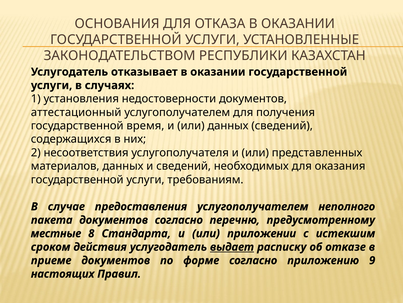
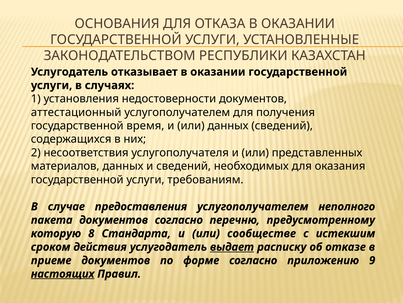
местные: местные -> которую
приложении: приложении -> сообществе
настоящих underline: none -> present
